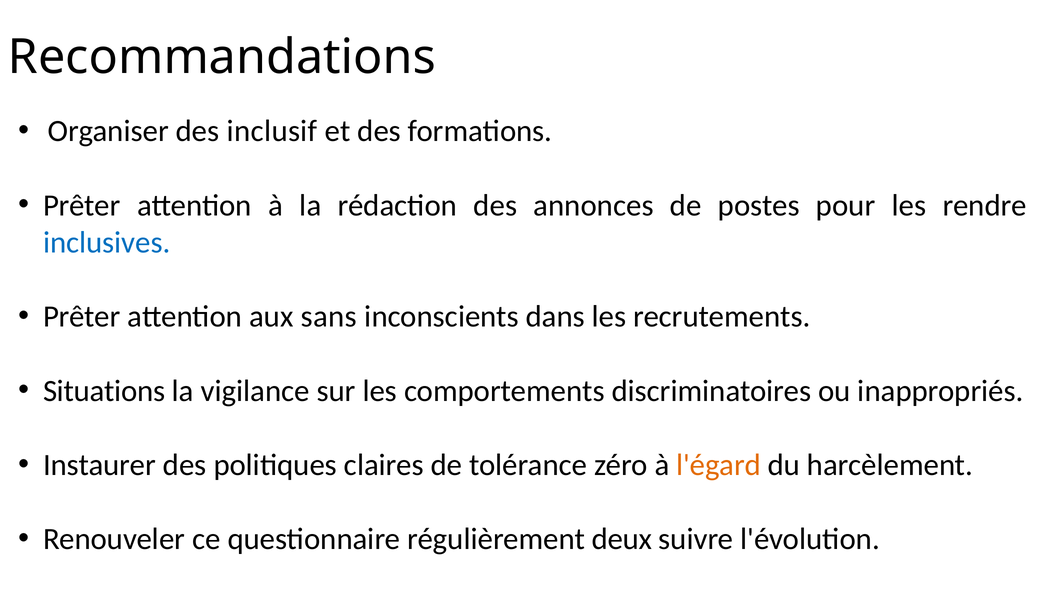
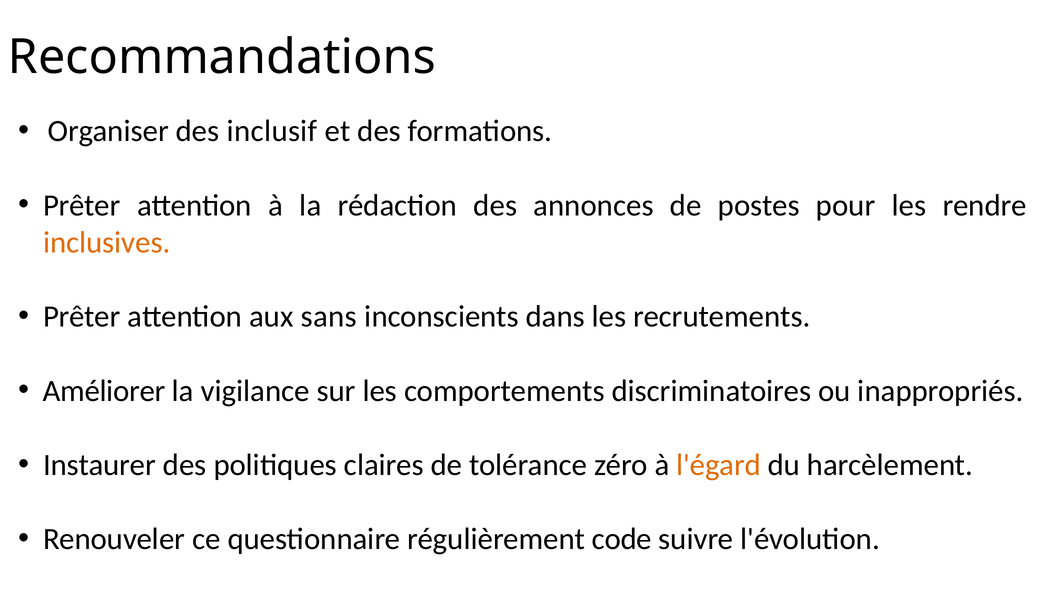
inclusives colour: blue -> orange
Situations: Situations -> Améliorer
deux: deux -> code
